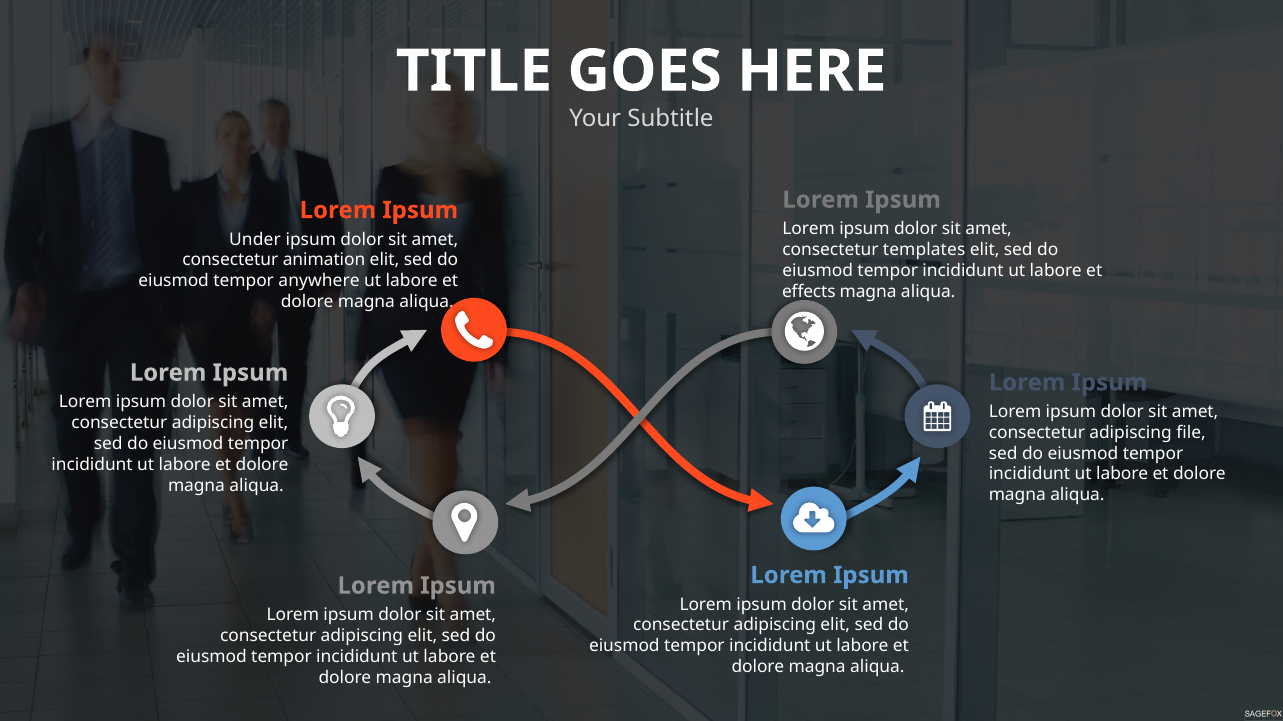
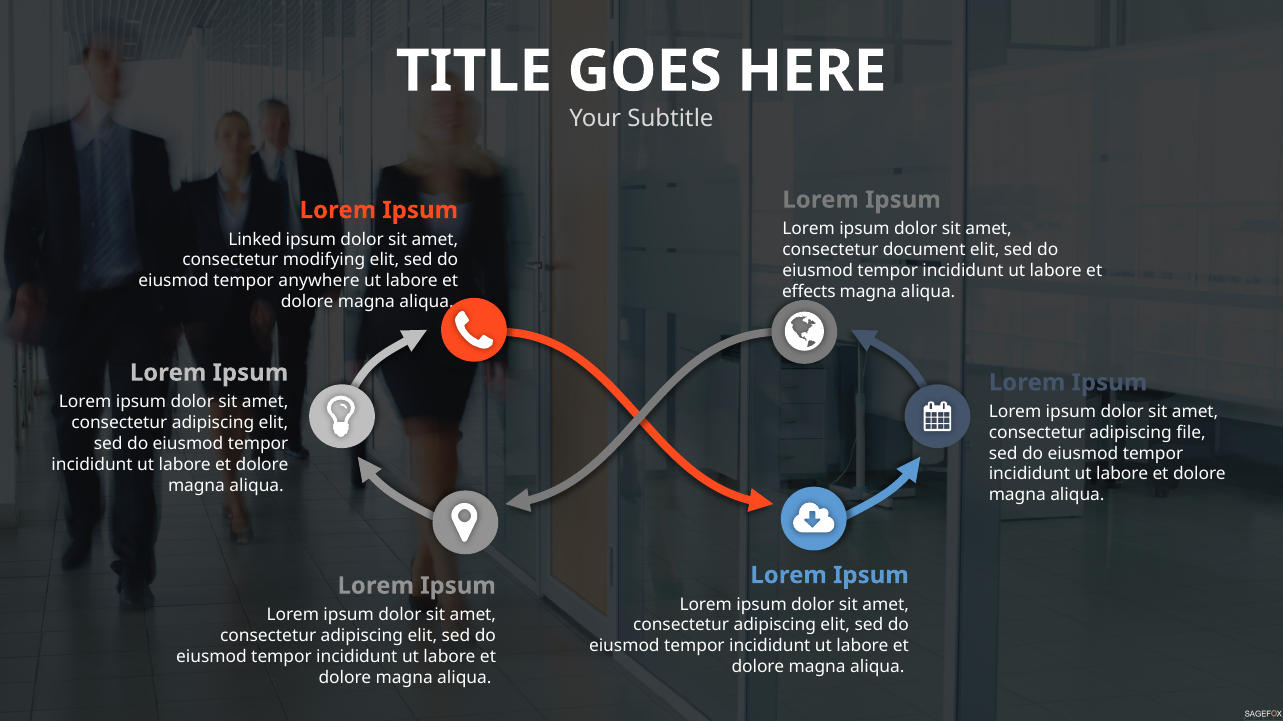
Under: Under -> Linked
templates: templates -> document
animation: animation -> modifying
